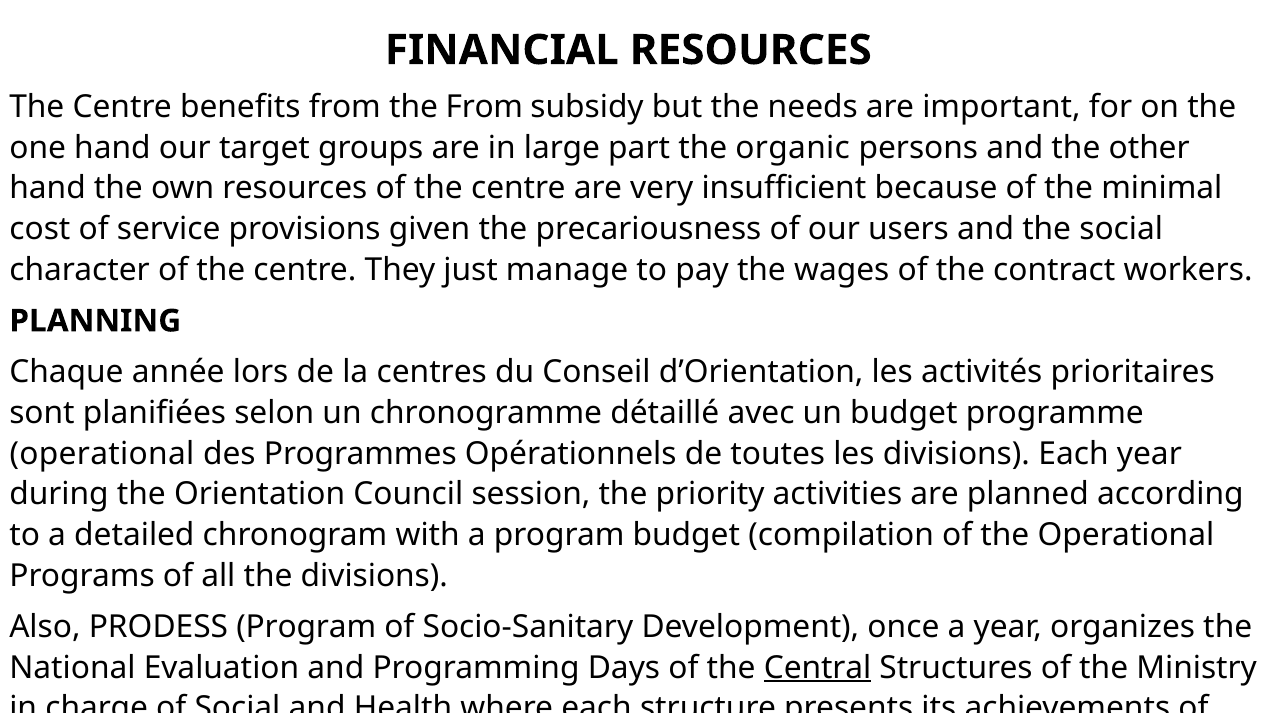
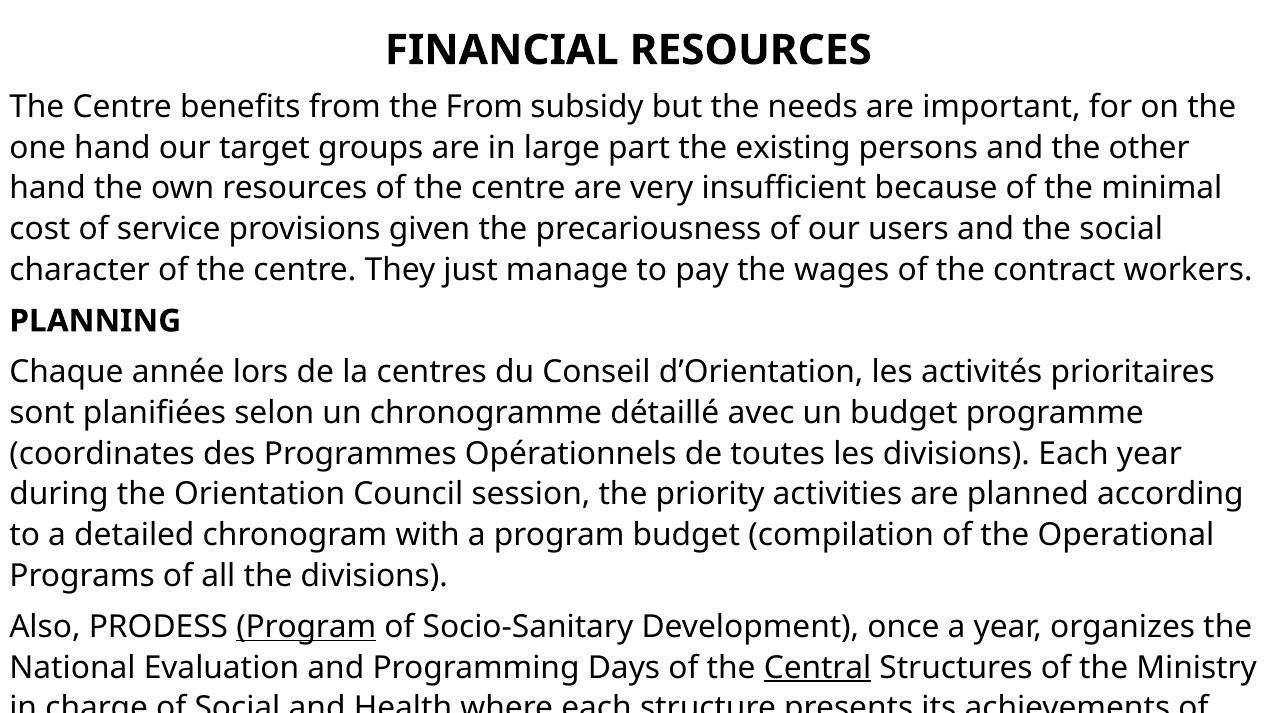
organic: organic -> existing
operational at (102, 454): operational -> coordinates
Program at (306, 627) underline: none -> present
